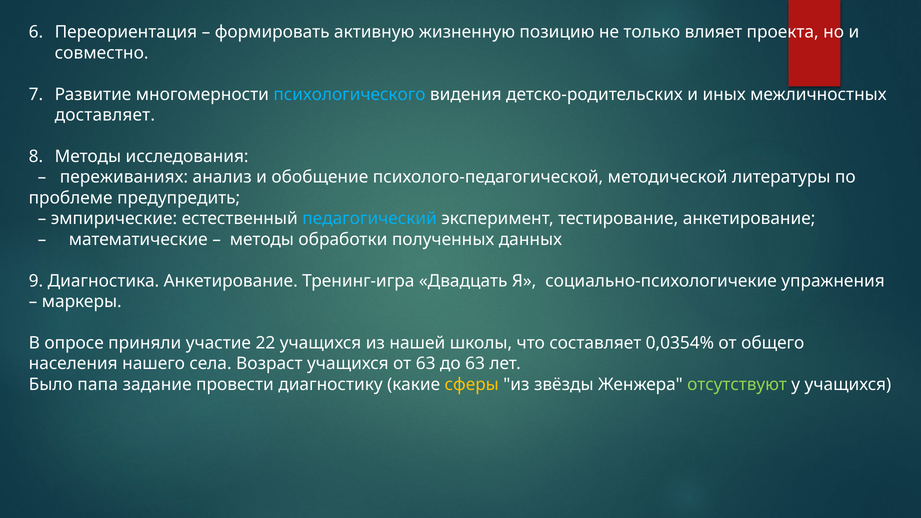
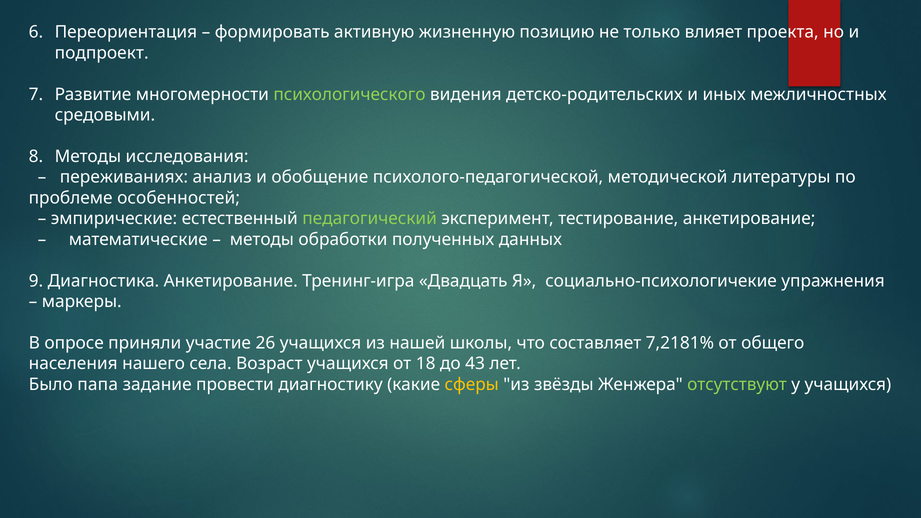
совместно: совместно -> подпроект
психологического colour: light blue -> light green
доставляет: доставляет -> средовыми
предупредить: предупредить -> особенностей
педагогический colour: light blue -> light green
22: 22 -> 26
0,0354%: 0,0354% -> 7,2181%
от 63: 63 -> 18
до 63: 63 -> 43
